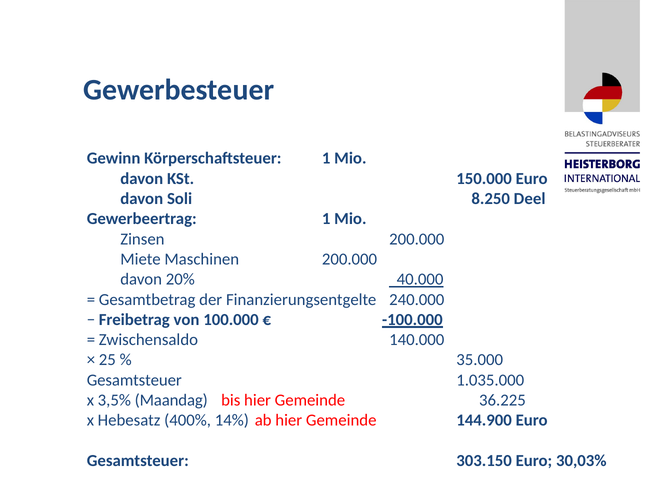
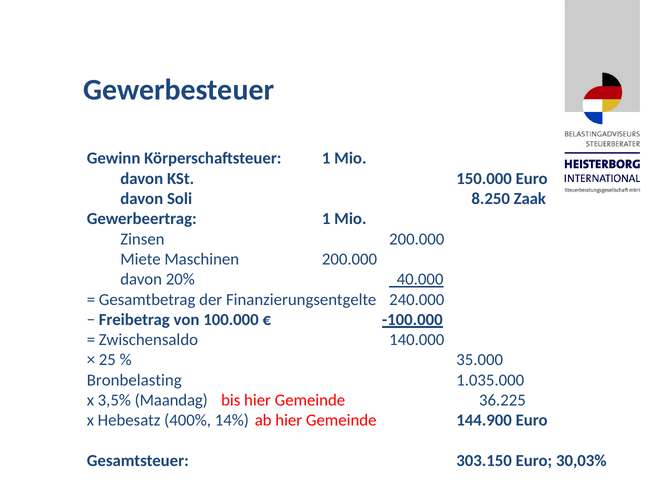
Deel: Deel -> Zaak
Gesamtsteuer at (134, 380): Gesamtsteuer -> Bronbelasting
